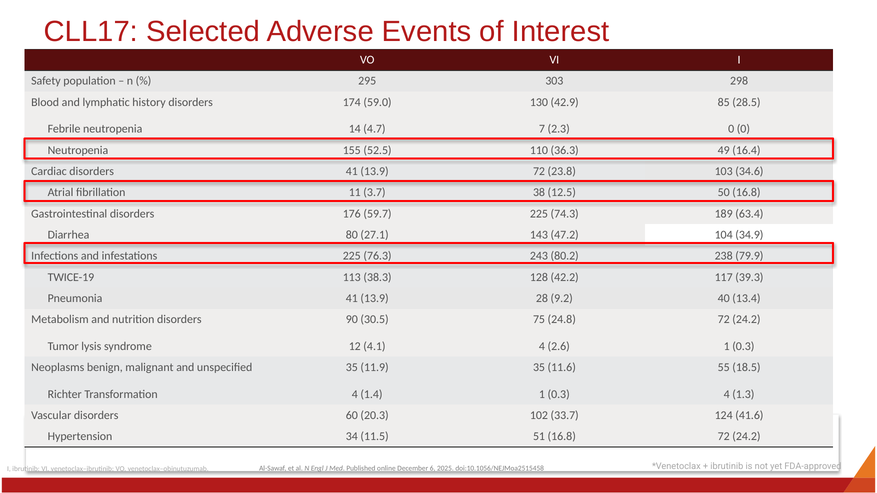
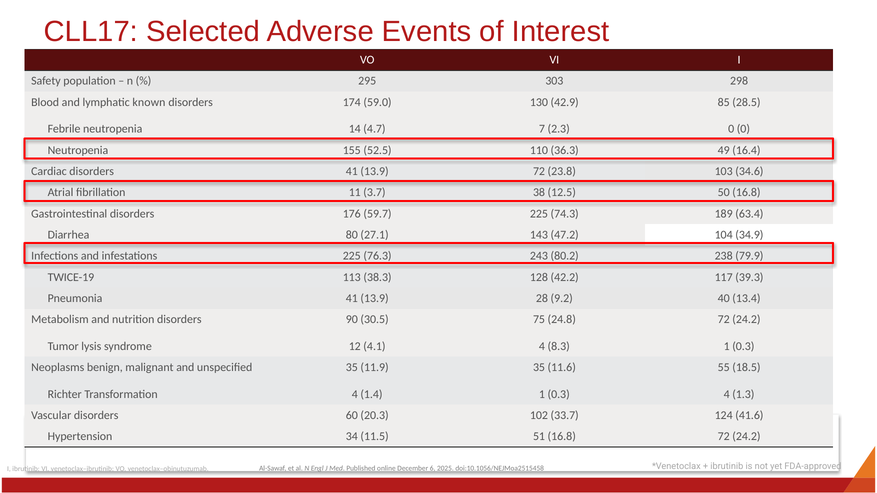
history: history -> known
2.6: 2.6 -> 8.3
